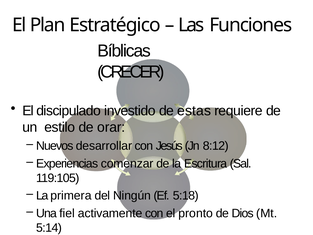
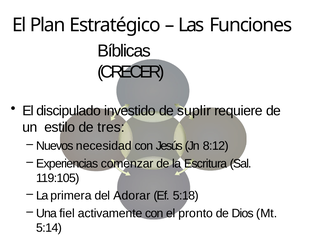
estas: estas -> suplir
orar: orar -> tres
desarrollar: desarrollar -> necesidad
Ningún: Ningún -> Adorar
